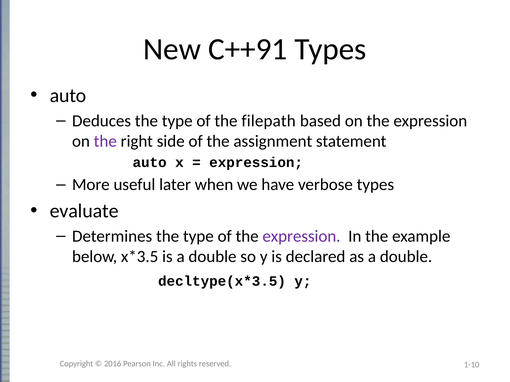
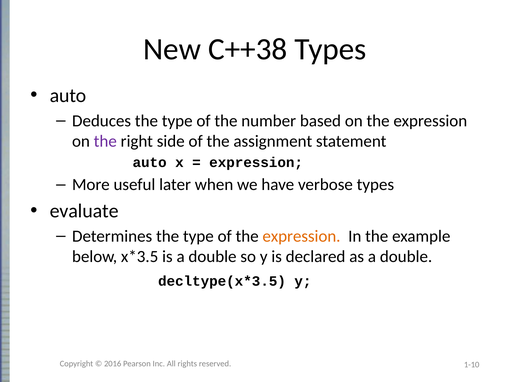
C++91: C++91 -> C++38
filepath: filepath -> number
expression at (301, 237) colour: purple -> orange
